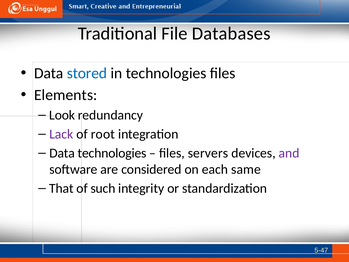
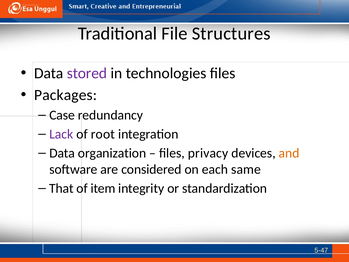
Databases: Databases -> Structures
stored colour: blue -> purple
Elements: Elements -> Packages
Look: Look -> Case
Data technologies: technologies -> organization
servers: servers -> privacy
and colour: purple -> orange
such: such -> item
